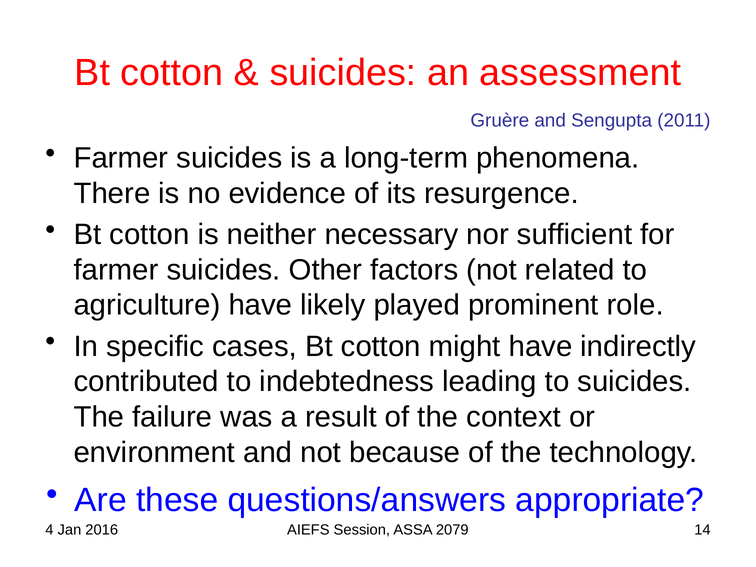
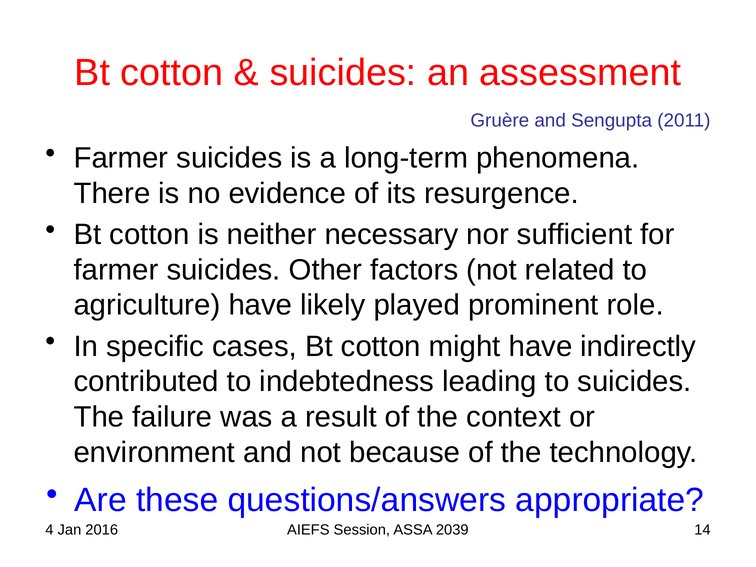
2079: 2079 -> 2039
